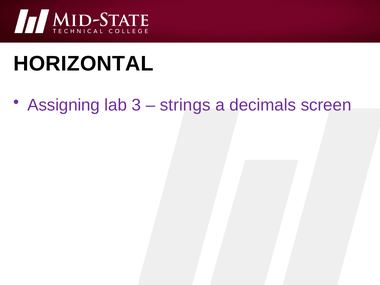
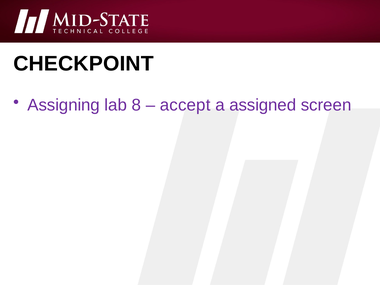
HORIZONTAL: HORIZONTAL -> CHECKPOINT
3: 3 -> 8
strings: strings -> accept
decimals: decimals -> assigned
